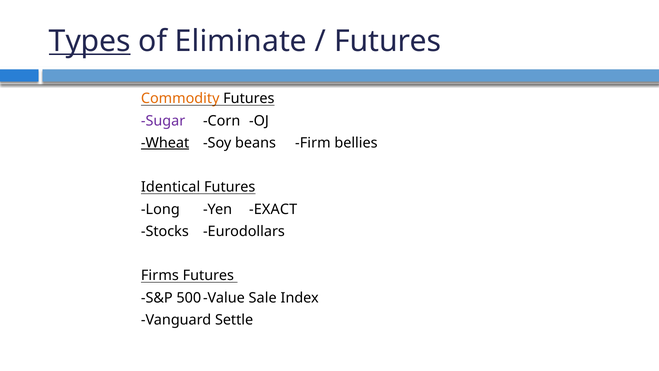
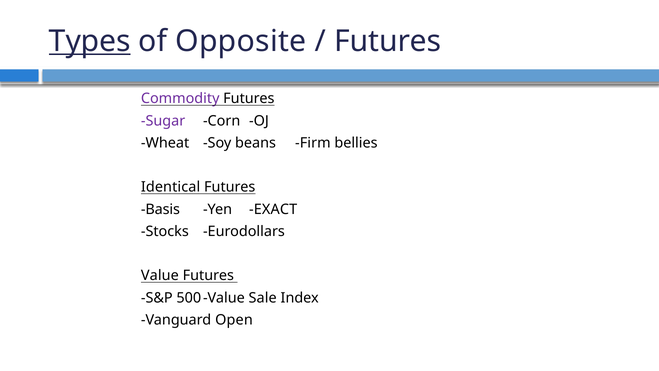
Eliminate: Eliminate -> Opposite
Commodity colour: orange -> purple
Wheat underline: present -> none
Long: Long -> Basis
Firms: Firms -> Value
Settle: Settle -> Open
